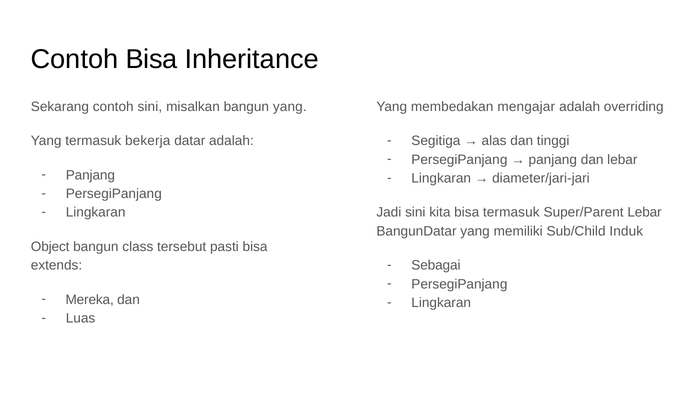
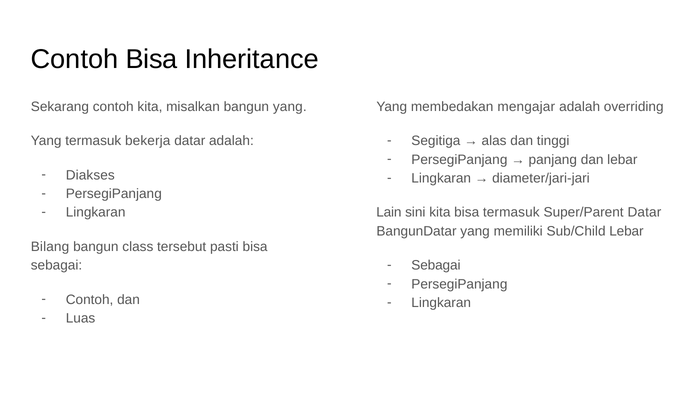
contoh sini: sini -> kita
Panjang at (90, 175): Panjang -> Diakses
Jadi: Jadi -> Lain
Super/Parent Lebar: Lebar -> Datar
Sub/Child Induk: Induk -> Lebar
Object: Object -> Bilang
extends at (56, 266): extends -> sebagai
Mereka at (90, 300): Mereka -> Contoh
